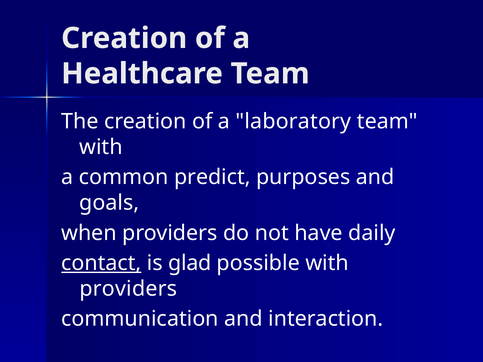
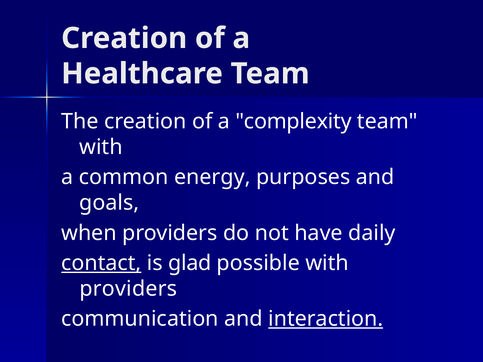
laboratory: laboratory -> complexity
predict: predict -> energy
interaction underline: none -> present
